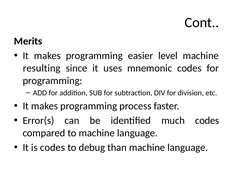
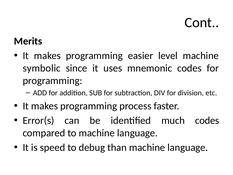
resulting: resulting -> symbolic
is codes: codes -> speed
